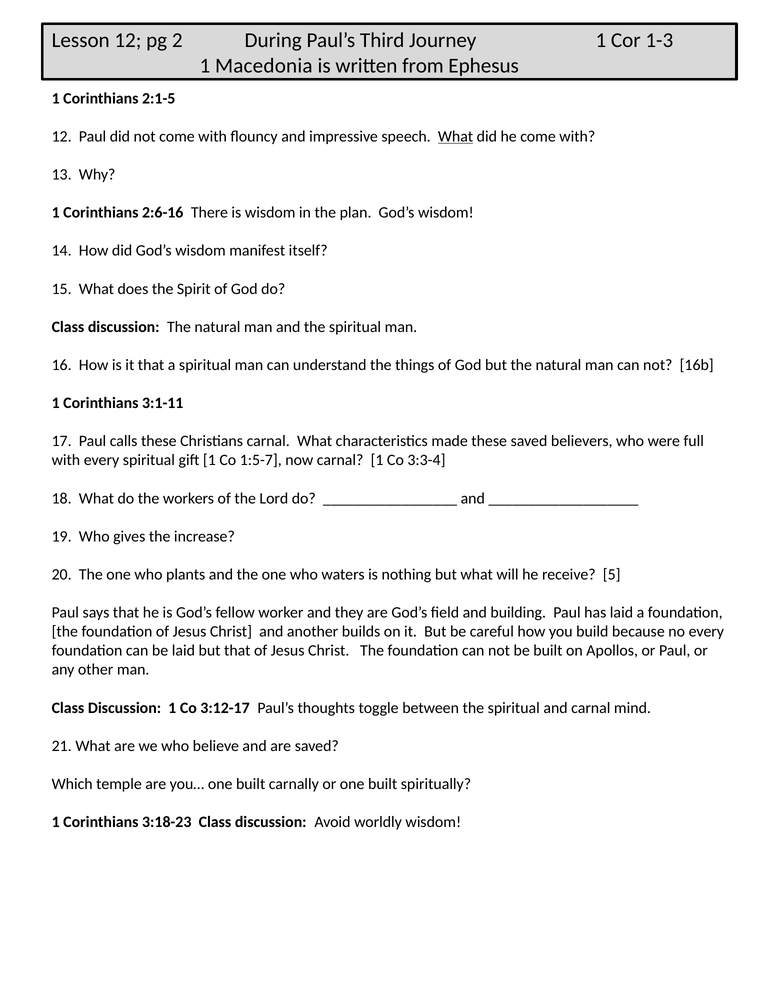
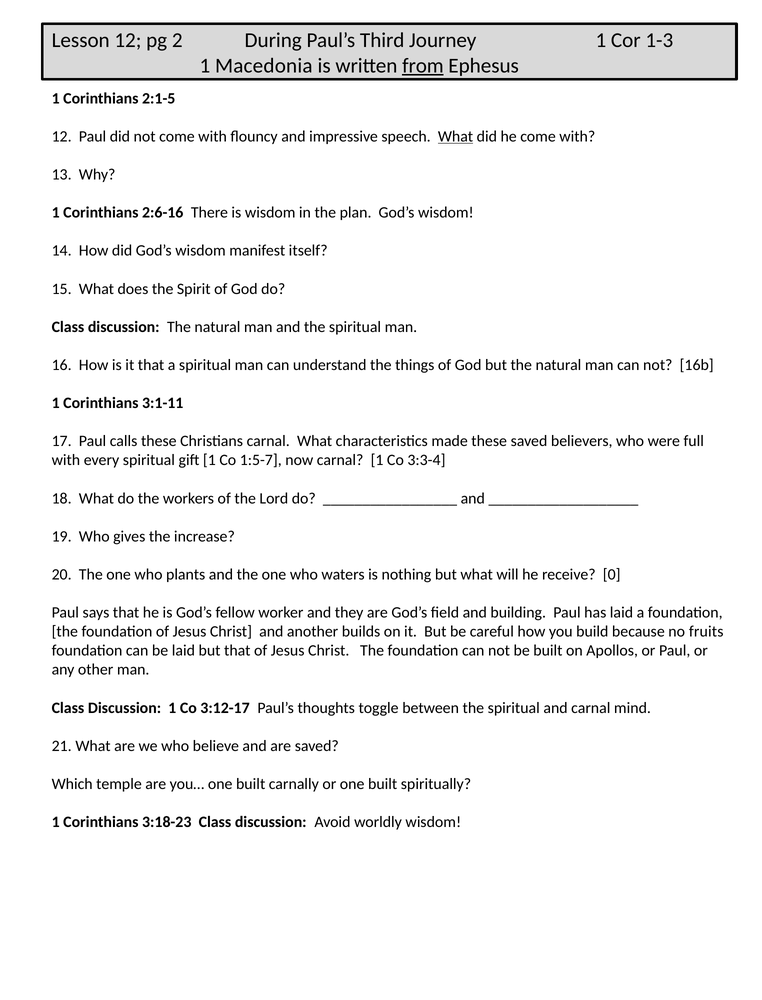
from underline: none -> present
5: 5 -> 0
no every: every -> fruits
